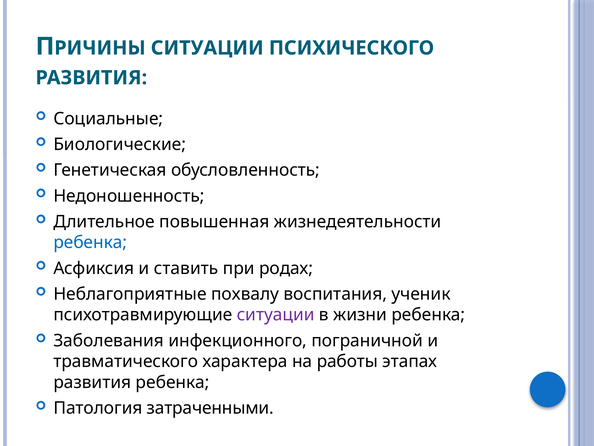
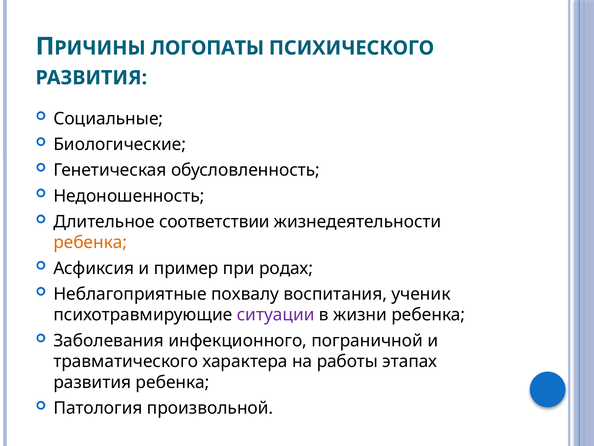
СИТУАЦИИ at (207, 48): СИТУАЦИИ -> ЛОГОПАТЫ
повышенная: повышенная -> соответствии
ребенка at (90, 242) colour: blue -> orange
ставить: ставить -> пример
затраченными: затраченными -> произвольной
